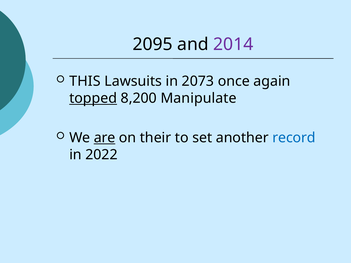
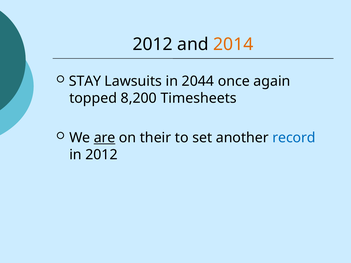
2095 at (153, 44): 2095 -> 2012
2014 colour: purple -> orange
THIS: THIS -> STAY
2073: 2073 -> 2044
topped underline: present -> none
Manipulate: Manipulate -> Timesheets
in 2022: 2022 -> 2012
